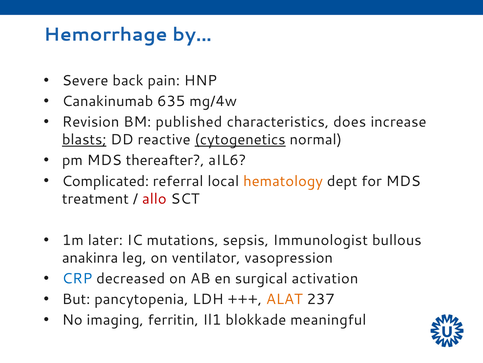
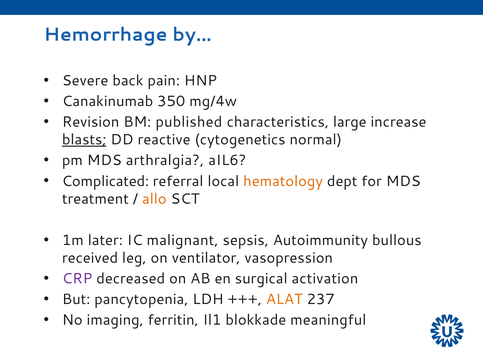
635: 635 -> 350
does: does -> large
cytogenetics underline: present -> none
thereafter: thereafter -> arthralgia
allo colour: red -> orange
mutations: mutations -> malignant
Immunologist: Immunologist -> Autoimmunity
anakinra: anakinra -> received
CRP colour: blue -> purple
